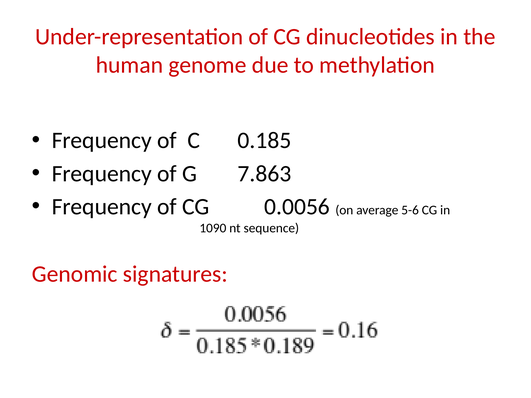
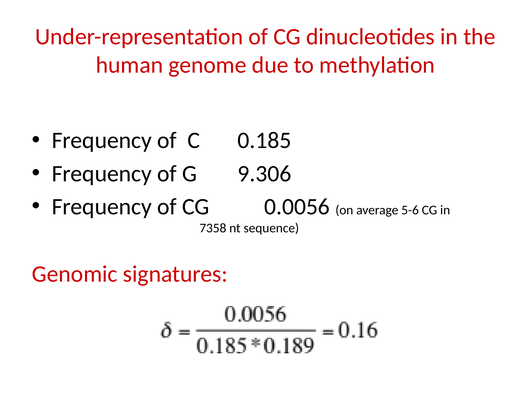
7.863: 7.863 -> 9.306
1090: 1090 -> 7358
